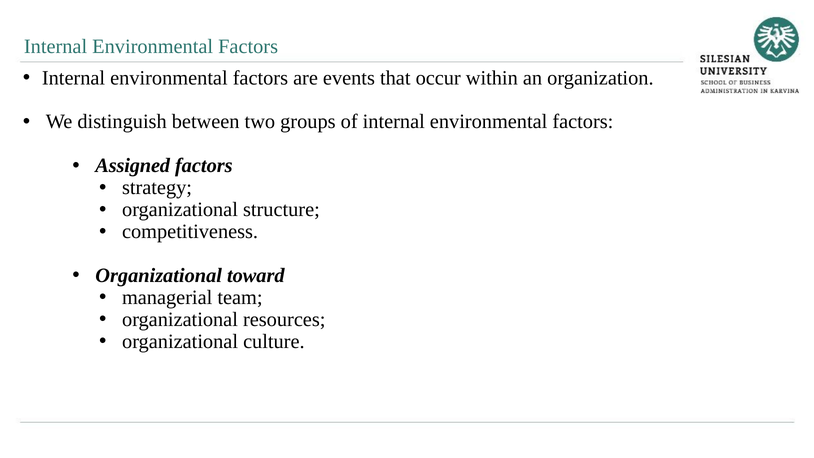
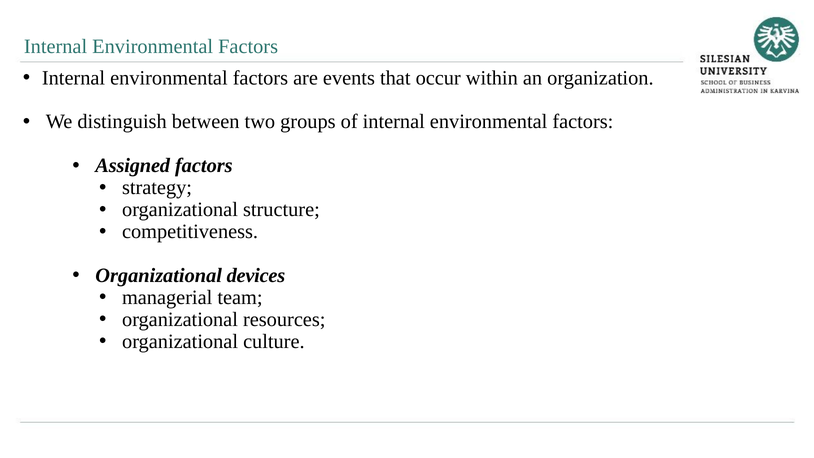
toward: toward -> devices
